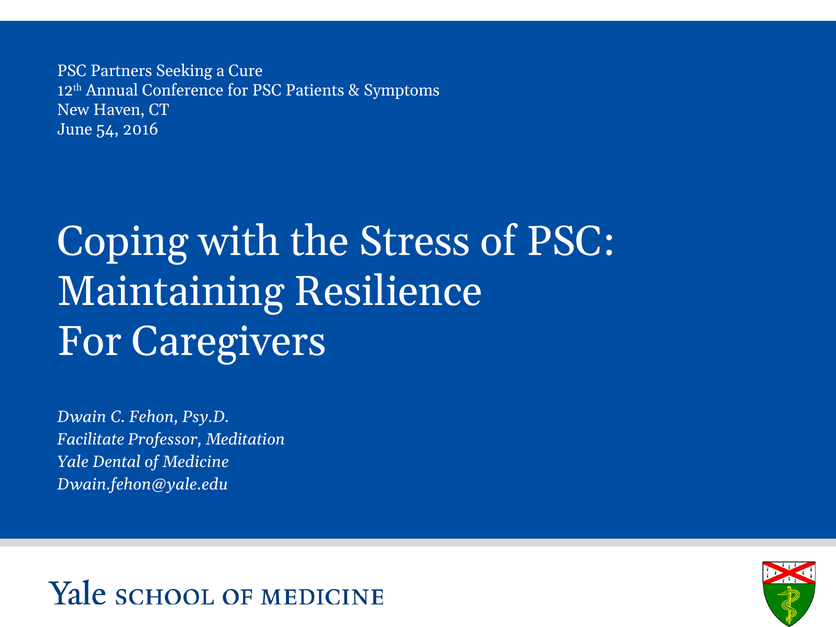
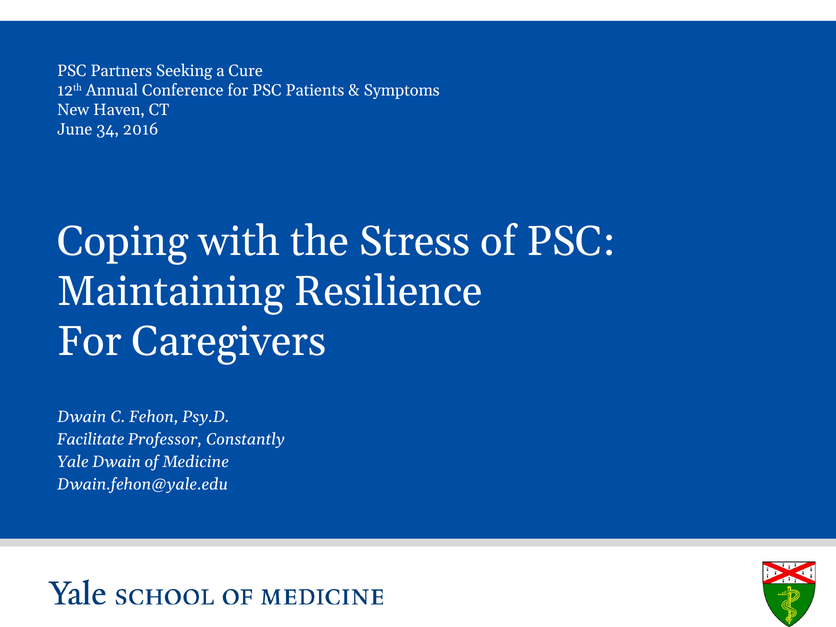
54: 54 -> 34
Meditation: Meditation -> Constantly
Yale Dental: Dental -> Dwain
